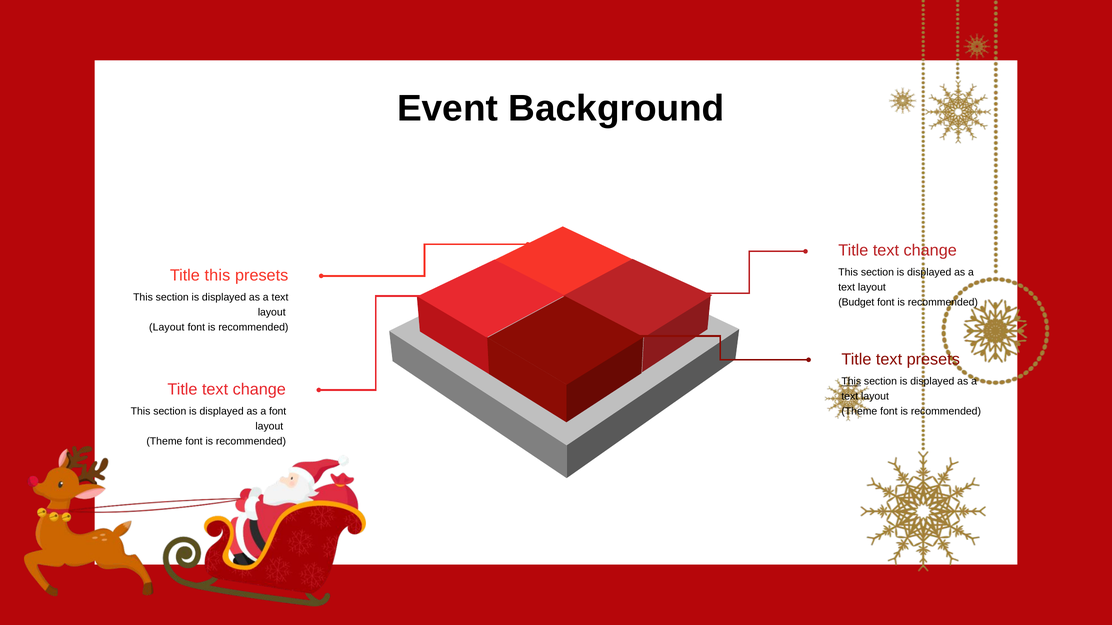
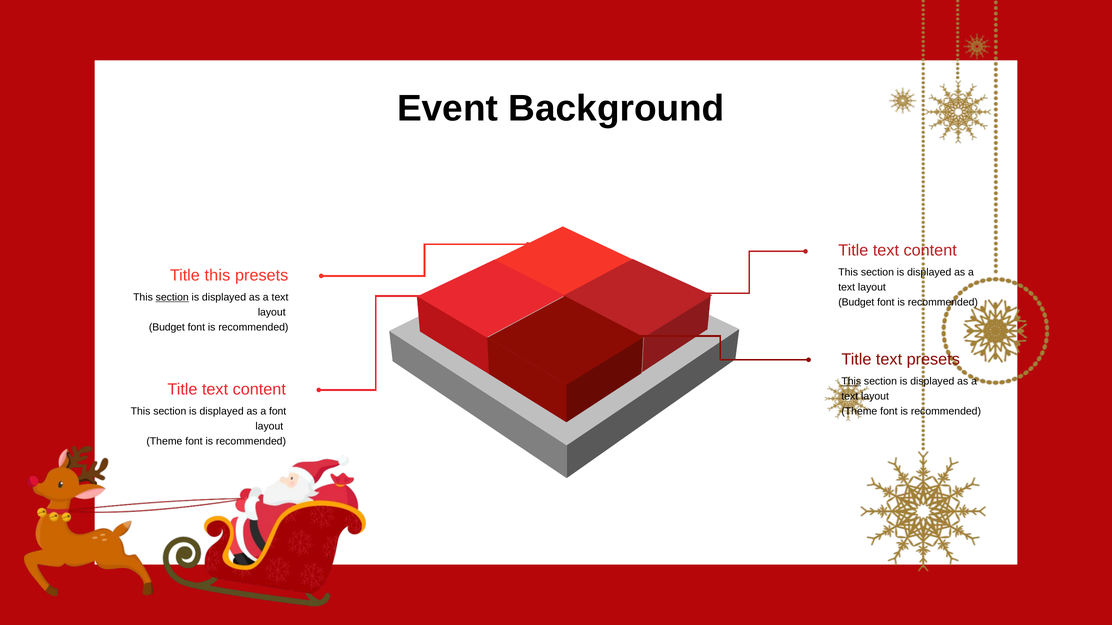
change at (930, 251): change -> content
section at (172, 297) underline: none -> present
Layout at (167, 327): Layout -> Budget
change at (259, 390): change -> content
